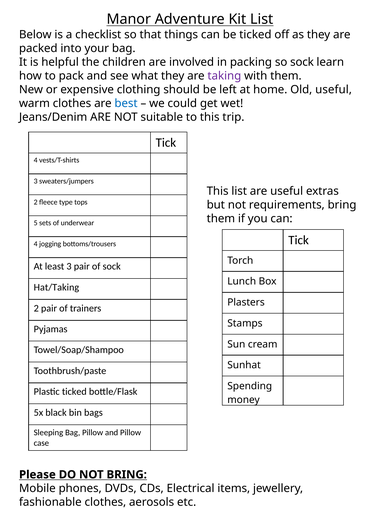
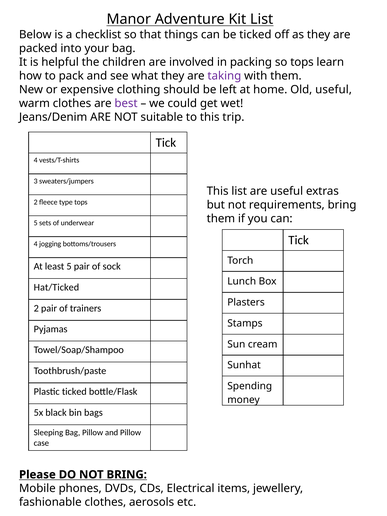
so sock: sock -> tops
best colour: blue -> purple
least 3: 3 -> 5
Hat/Taking: Hat/Taking -> Hat/Ticked
